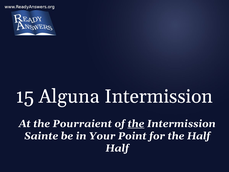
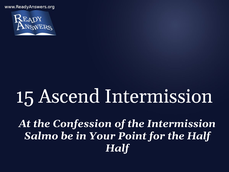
Alguna: Alguna -> Ascend
Pourraient: Pourraient -> Confession
the at (136, 124) underline: present -> none
Sainte: Sainte -> Salmo
